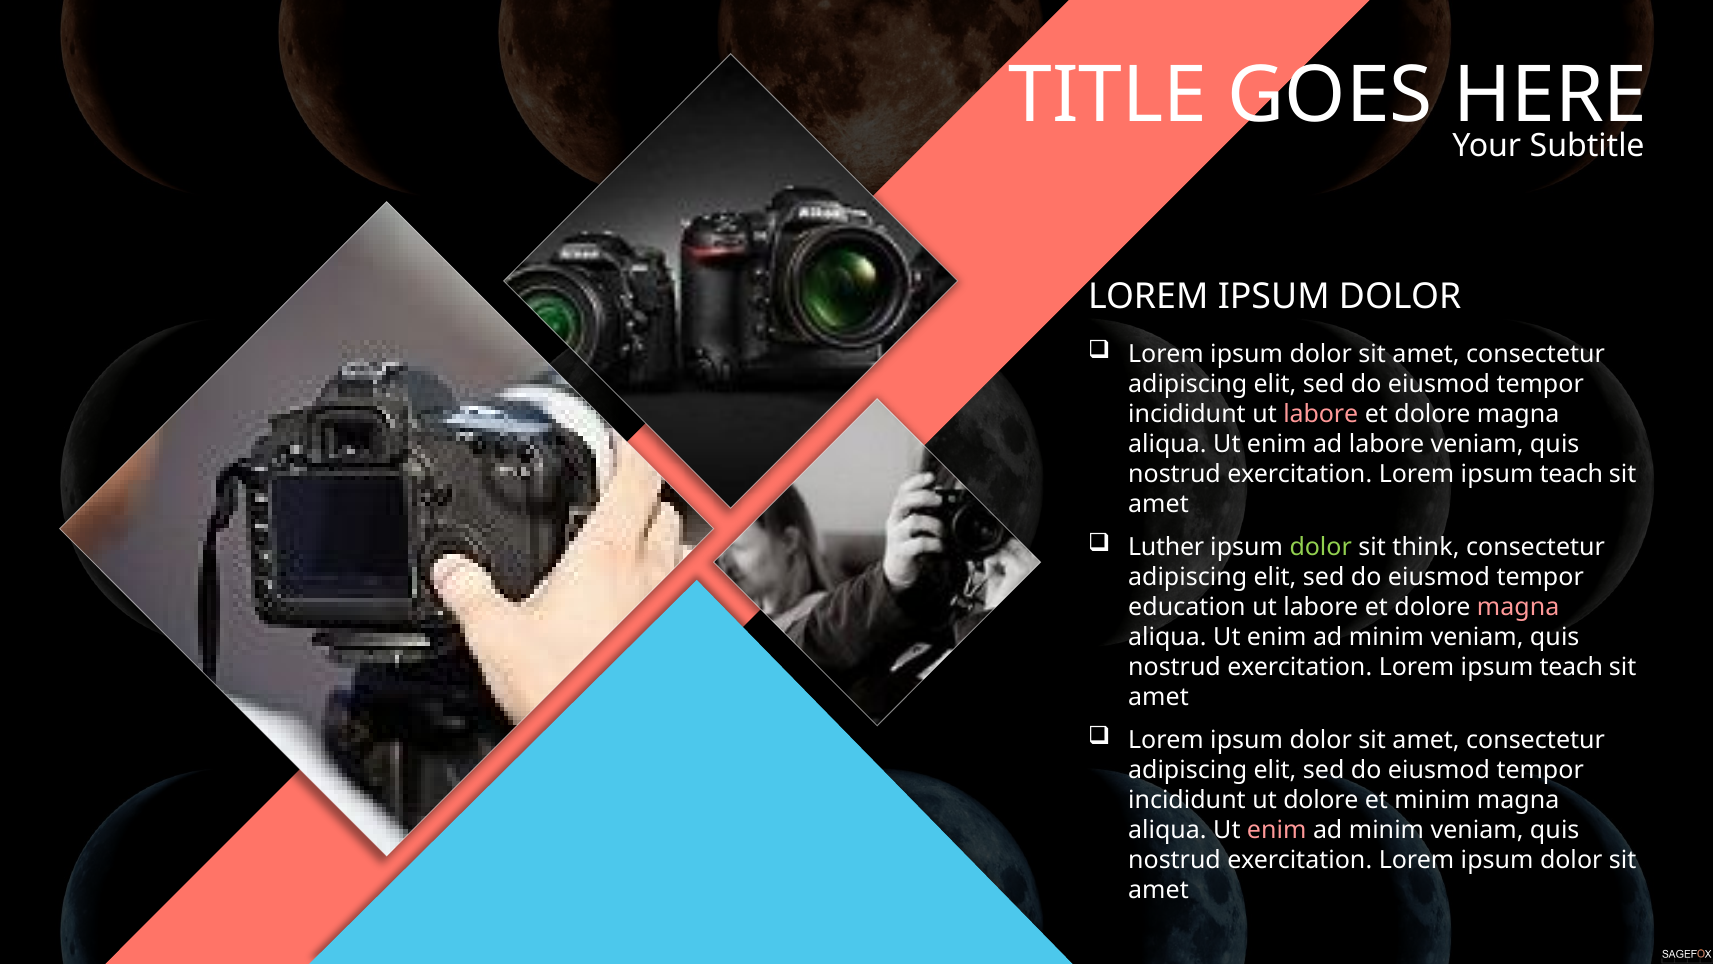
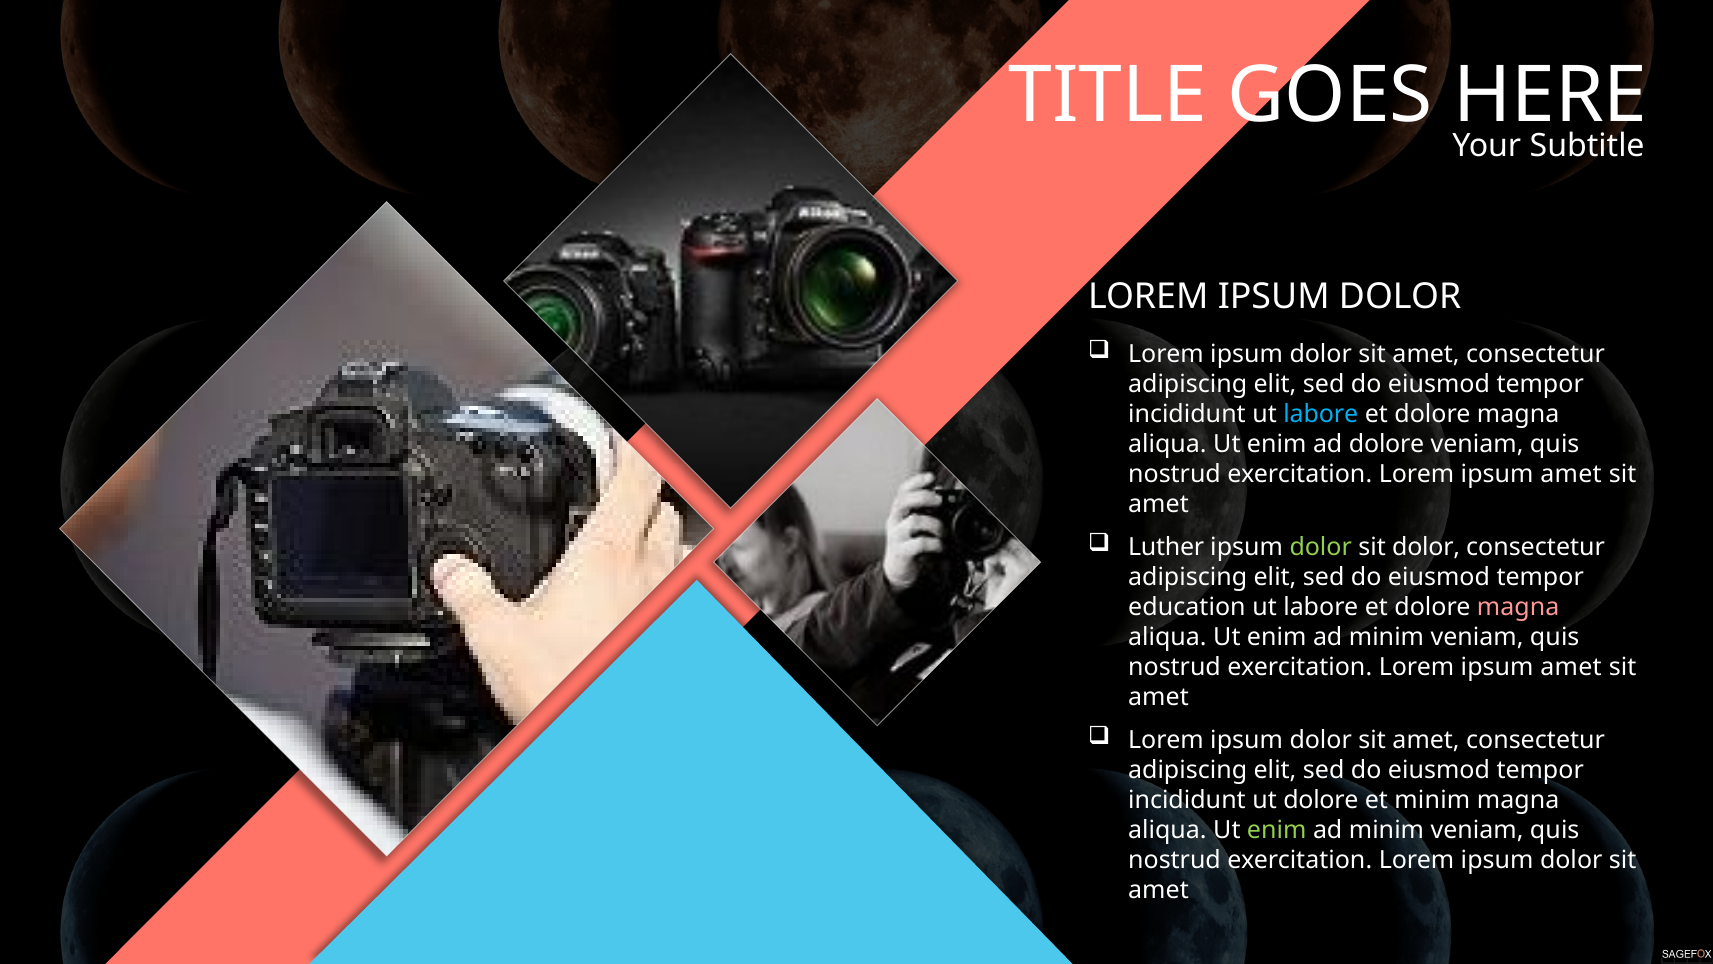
labore at (1321, 414) colour: pink -> light blue
ad labore: labore -> dolore
teach at (1571, 474): teach -> amet
sit think: think -> dolor
teach at (1571, 667): teach -> amet
enim at (1277, 830) colour: pink -> light green
